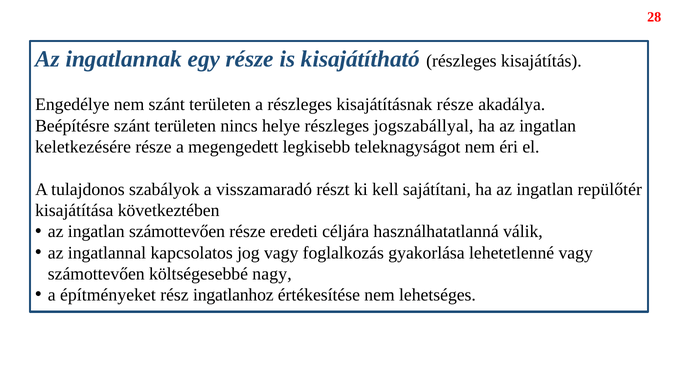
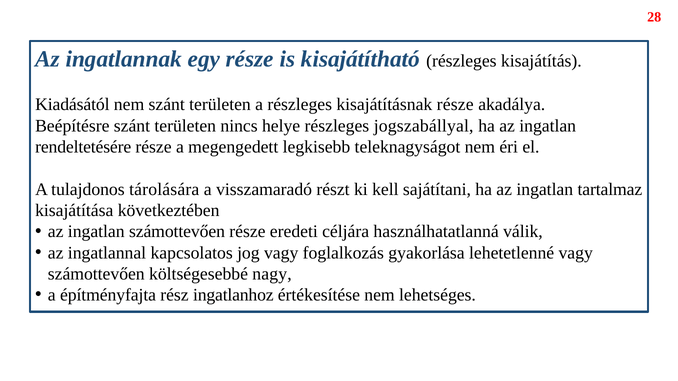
Engedélye: Engedélye -> Kiadásától
keletkezésére: keletkezésére -> rendeltetésére
szabályok: szabályok -> tárolására
repülőtér: repülőtér -> tartalmaz
építményeket: építményeket -> építményfajta
